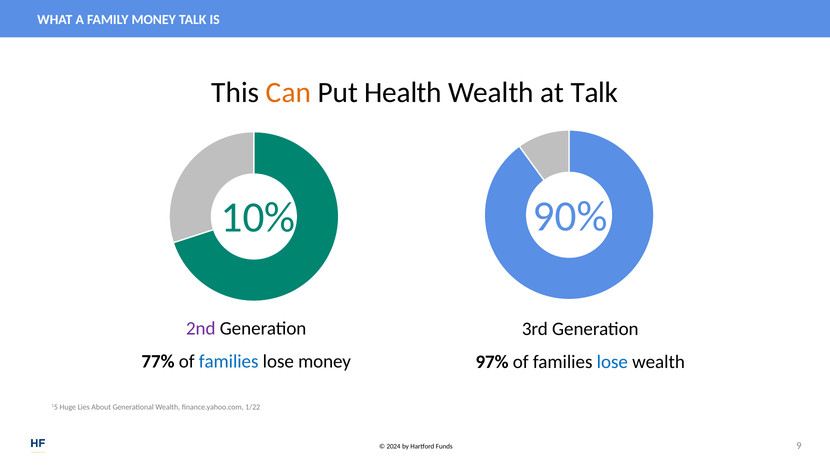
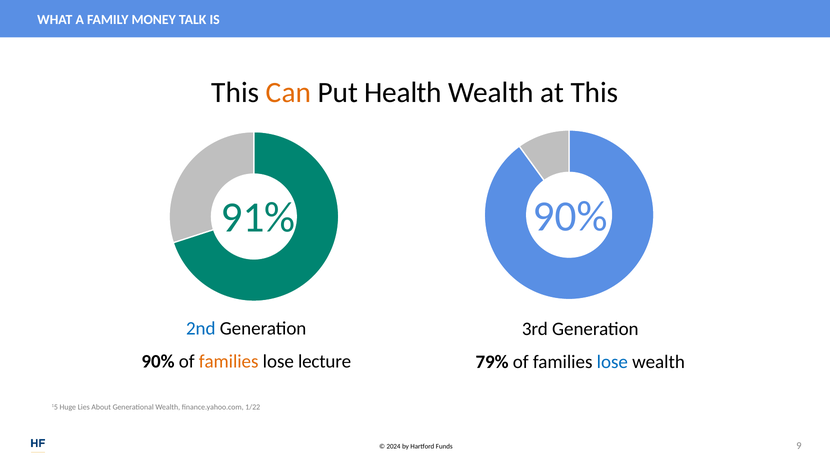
at Talk: Talk -> This
10%: 10% -> 91%
2nd colour: purple -> blue
77% at (158, 362): 77% -> 90%
families at (229, 362) colour: blue -> orange
lose money: money -> lecture
97%: 97% -> 79%
